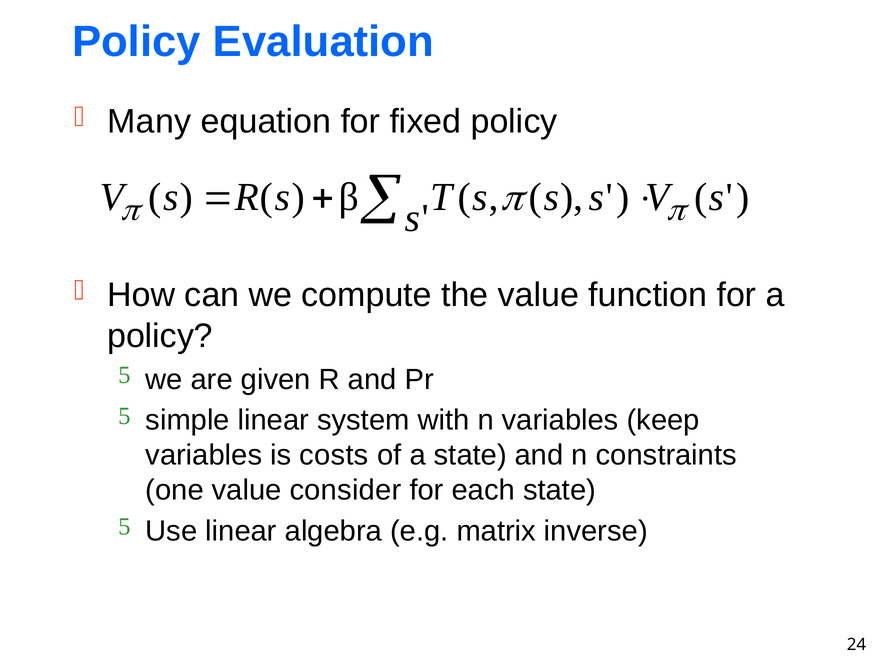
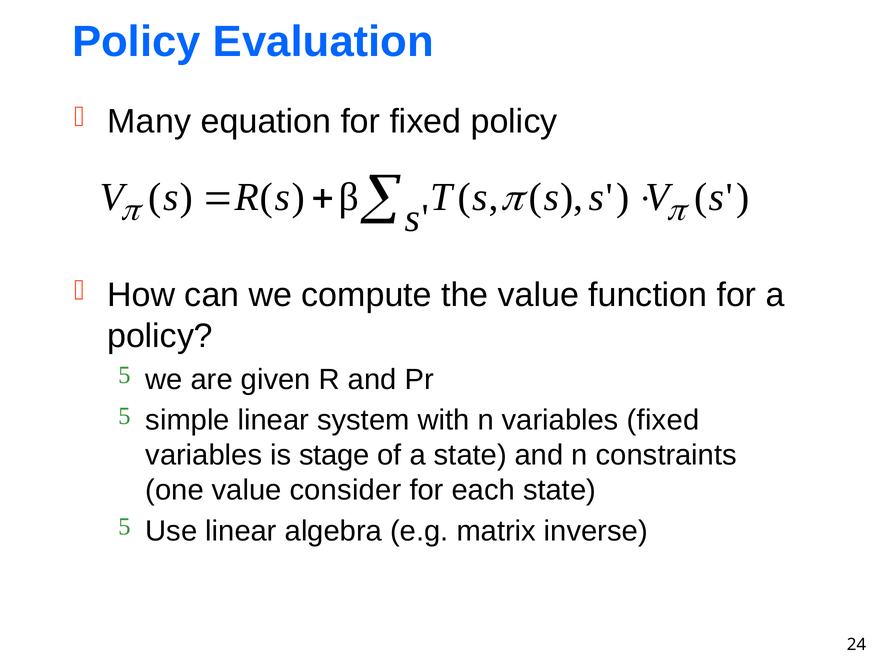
variables keep: keep -> fixed
costs: costs -> stage
